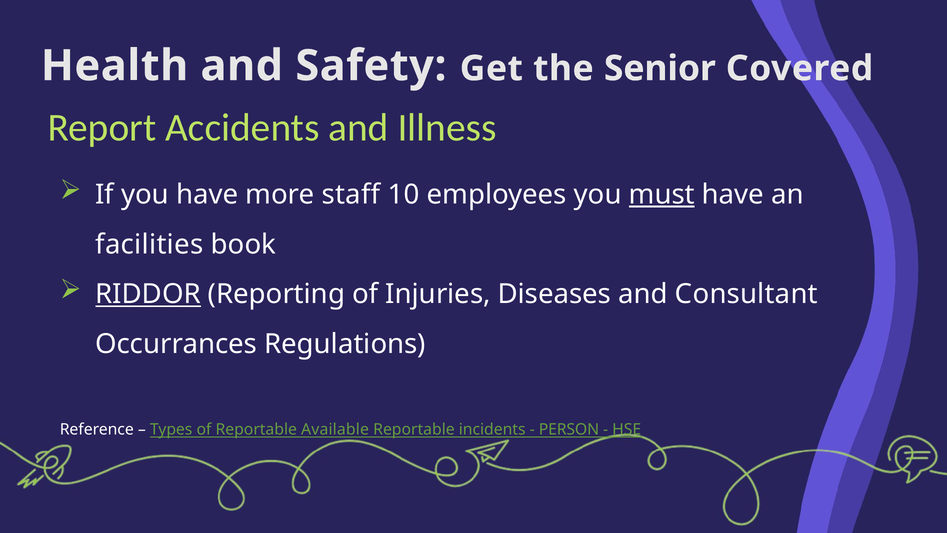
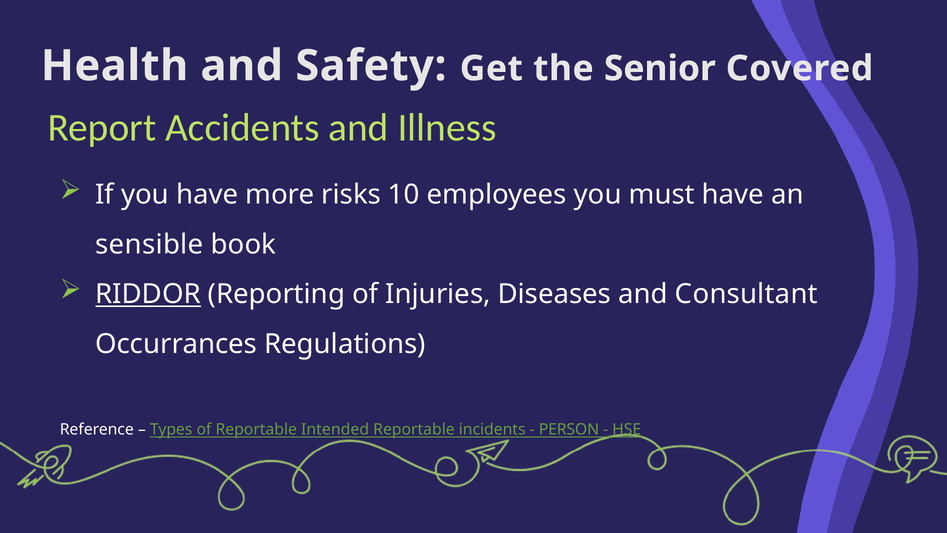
staff: staff -> risks
must underline: present -> none
facilities: facilities -> sensible
Available: Available -> Intended
